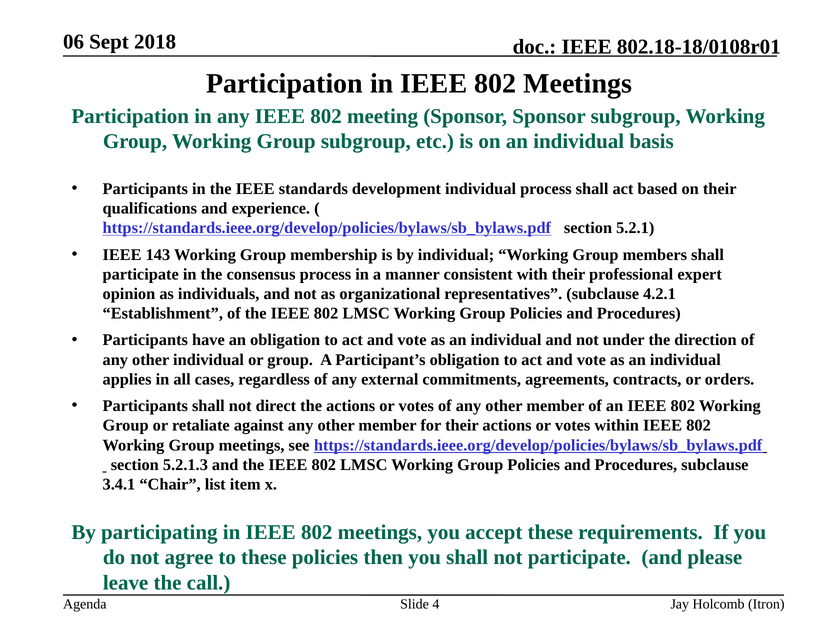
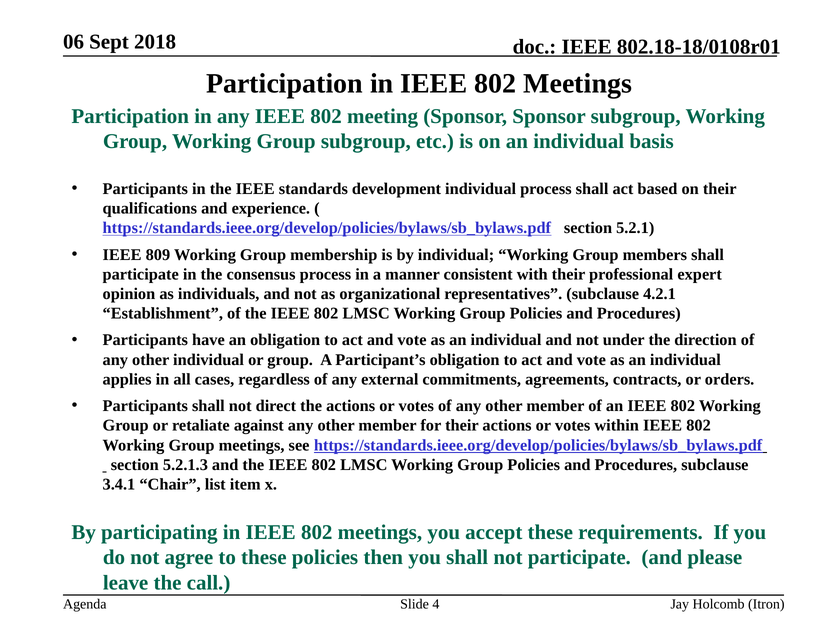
143: 143 -> 809
